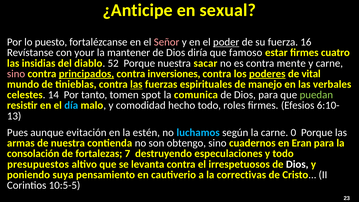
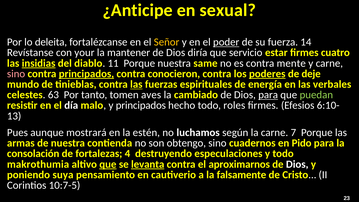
puesto: puesto -> deleita
Señor colour: pink -> yellow
16: 16 -> 14
famoso: famoso -> servicio
insidias underline: none -> present
52: 52 -> 11
sacar: sacar -> same
inversiones: inversiones -> conocieron
vital: vital -> deje
manejo: manejo -> energía
14: 14 -> 63
spot: spot -> aves
comunica: comunica -> cambiado
para at (268, 95) underline: none -> present
día colour: light blue -> white
y comodidad: comodidad -> principados
evitación: evitación -> mostrará
luchamos colour: light blue -> white
0: 0 -> 7
Eran: Eran -> Pido
7: 7 -> 4
presupuestos: presupuestos -> makrothumia
que at (108, 164) underline: none -> present
levanta underline: none -> present
irrespetuosos: irrespetuosos -> aproximarnos
correctivas: correctivas -> falsamente
10:5-5: 10:5-5 -> 10:7-5
